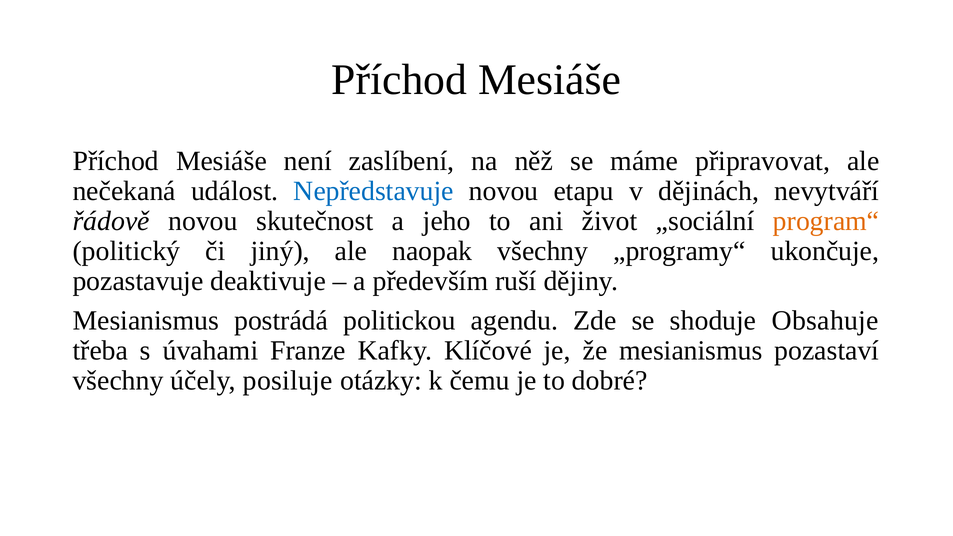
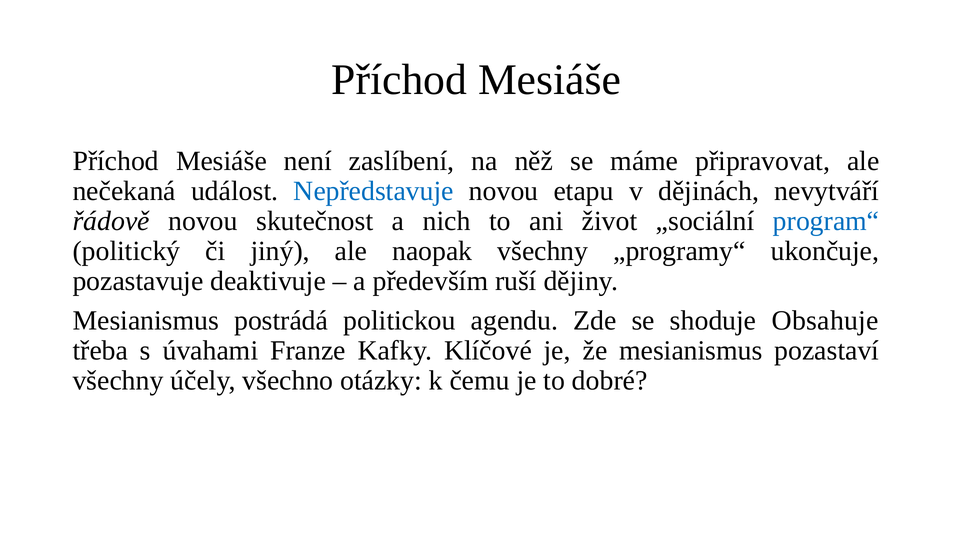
jeho: jeho -> nich
program“ colour: orange -> blue
posiluje: posiluje -> všechno
